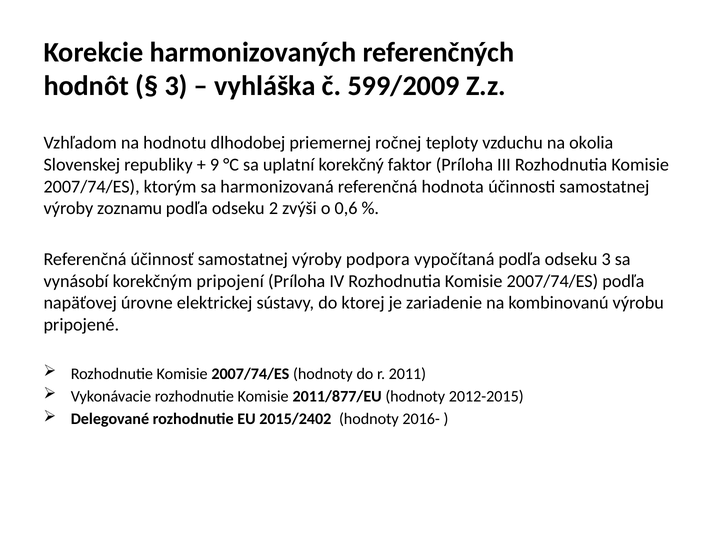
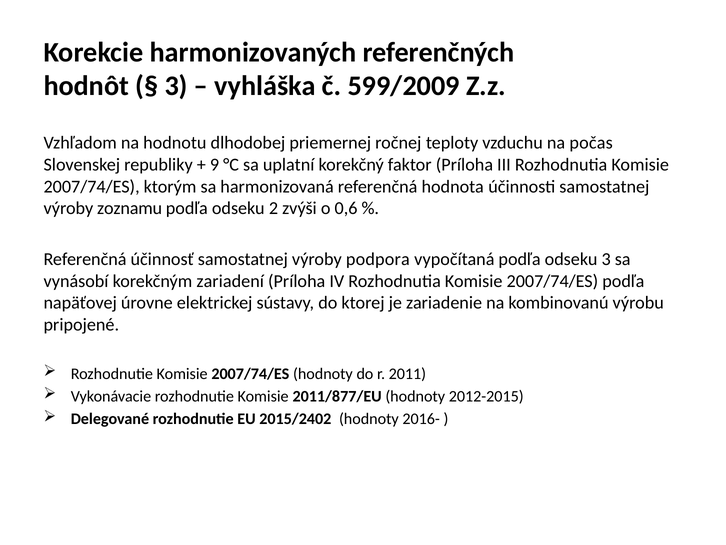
okolia: okolia -> počas
pripojení: pripojení -> zariadení
